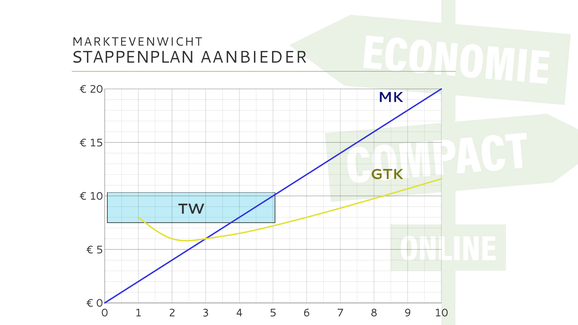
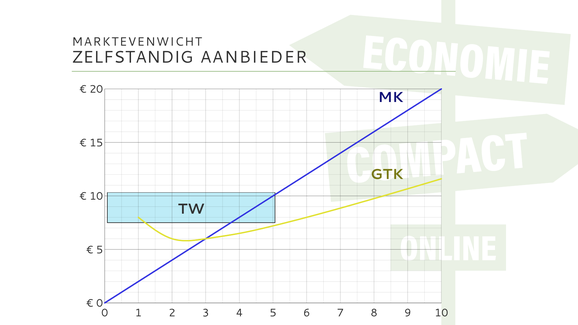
STAPPENPLAN: STAPPENPLAN -> ZELFSTANDIG
